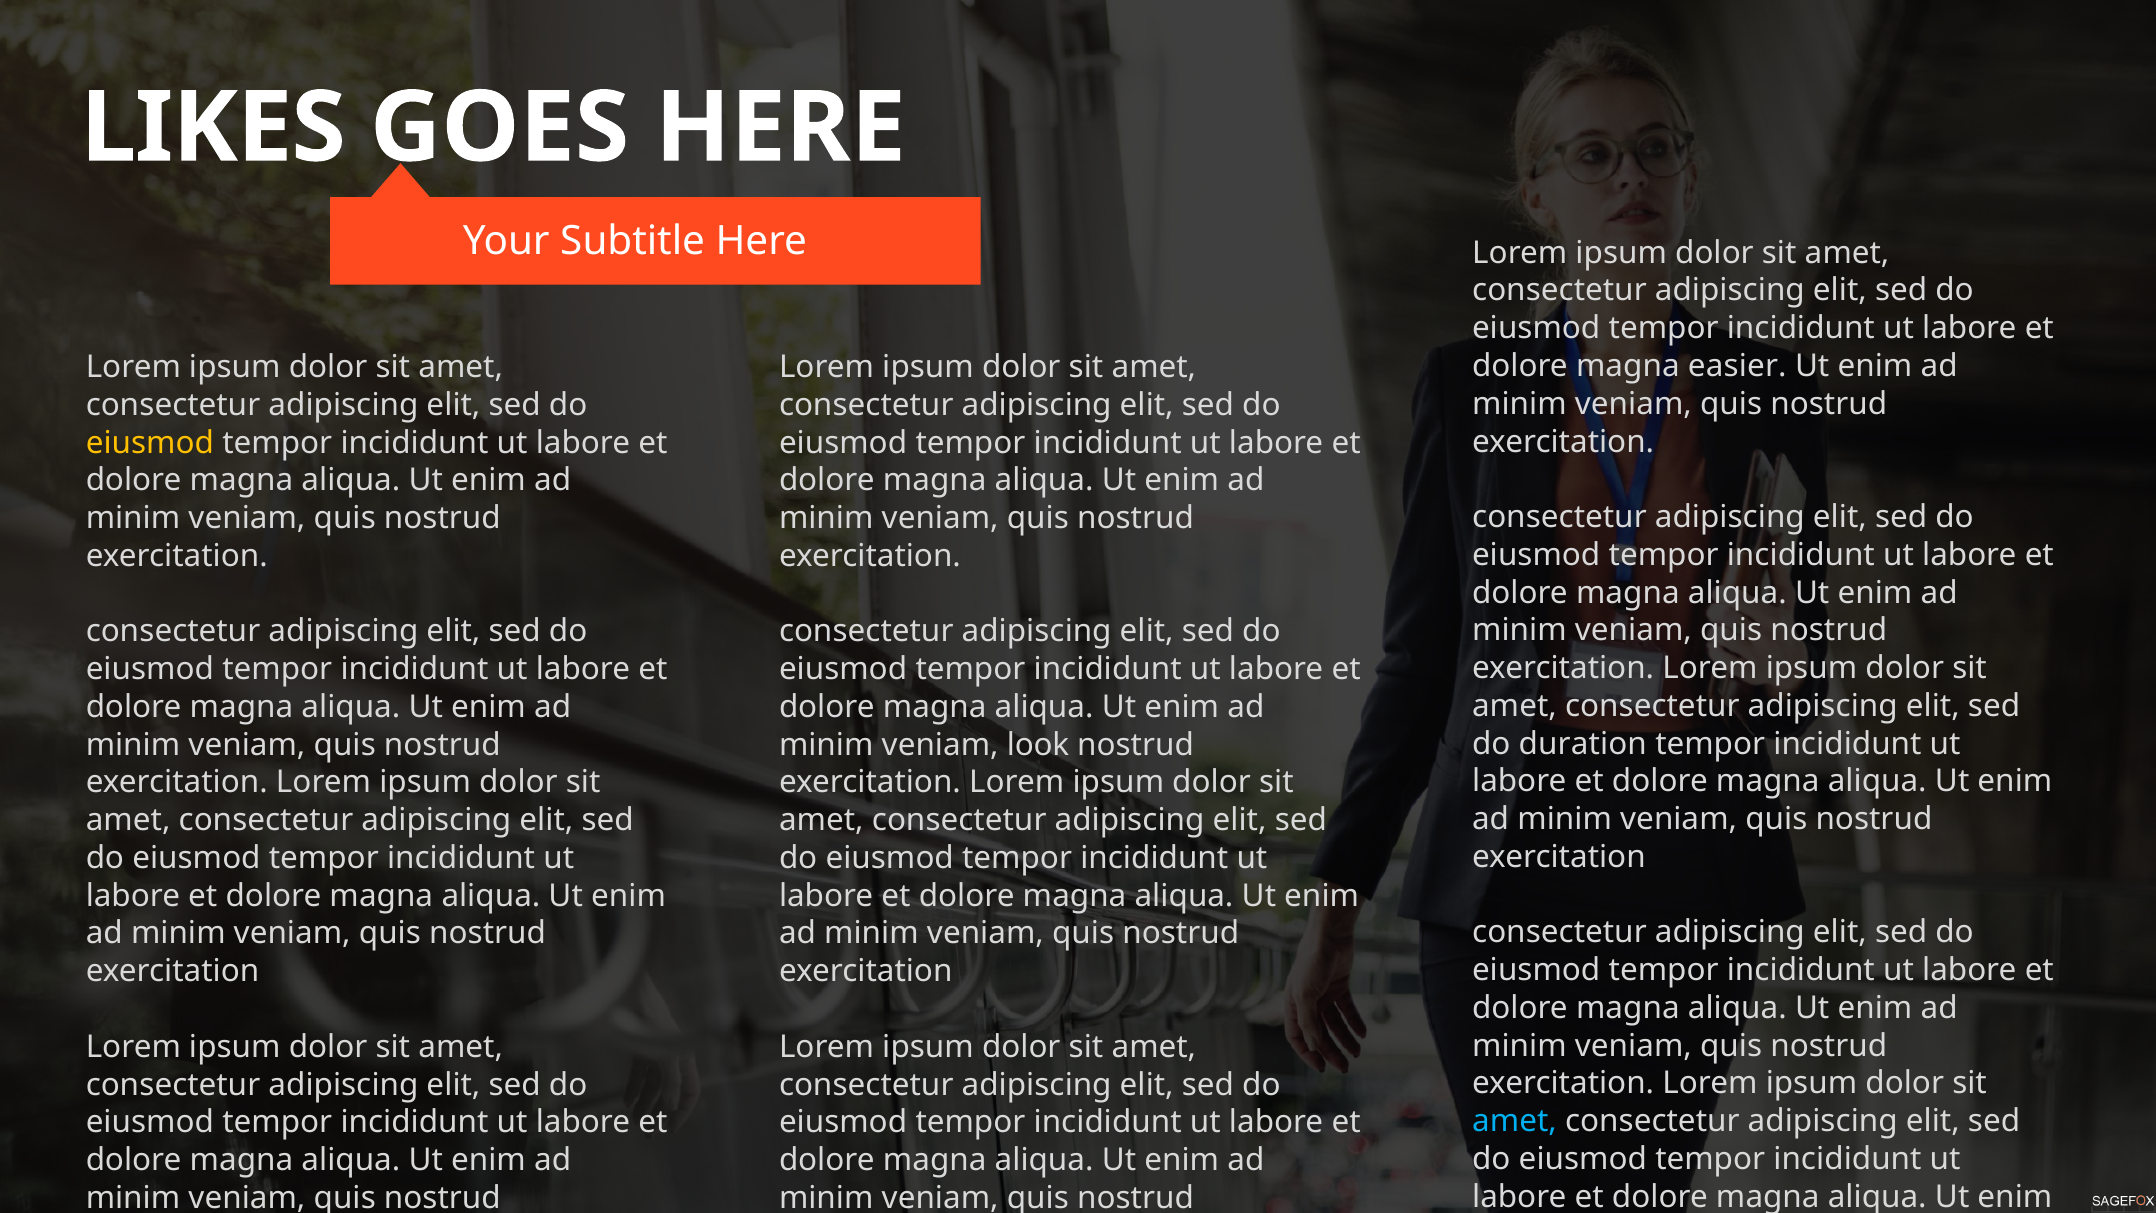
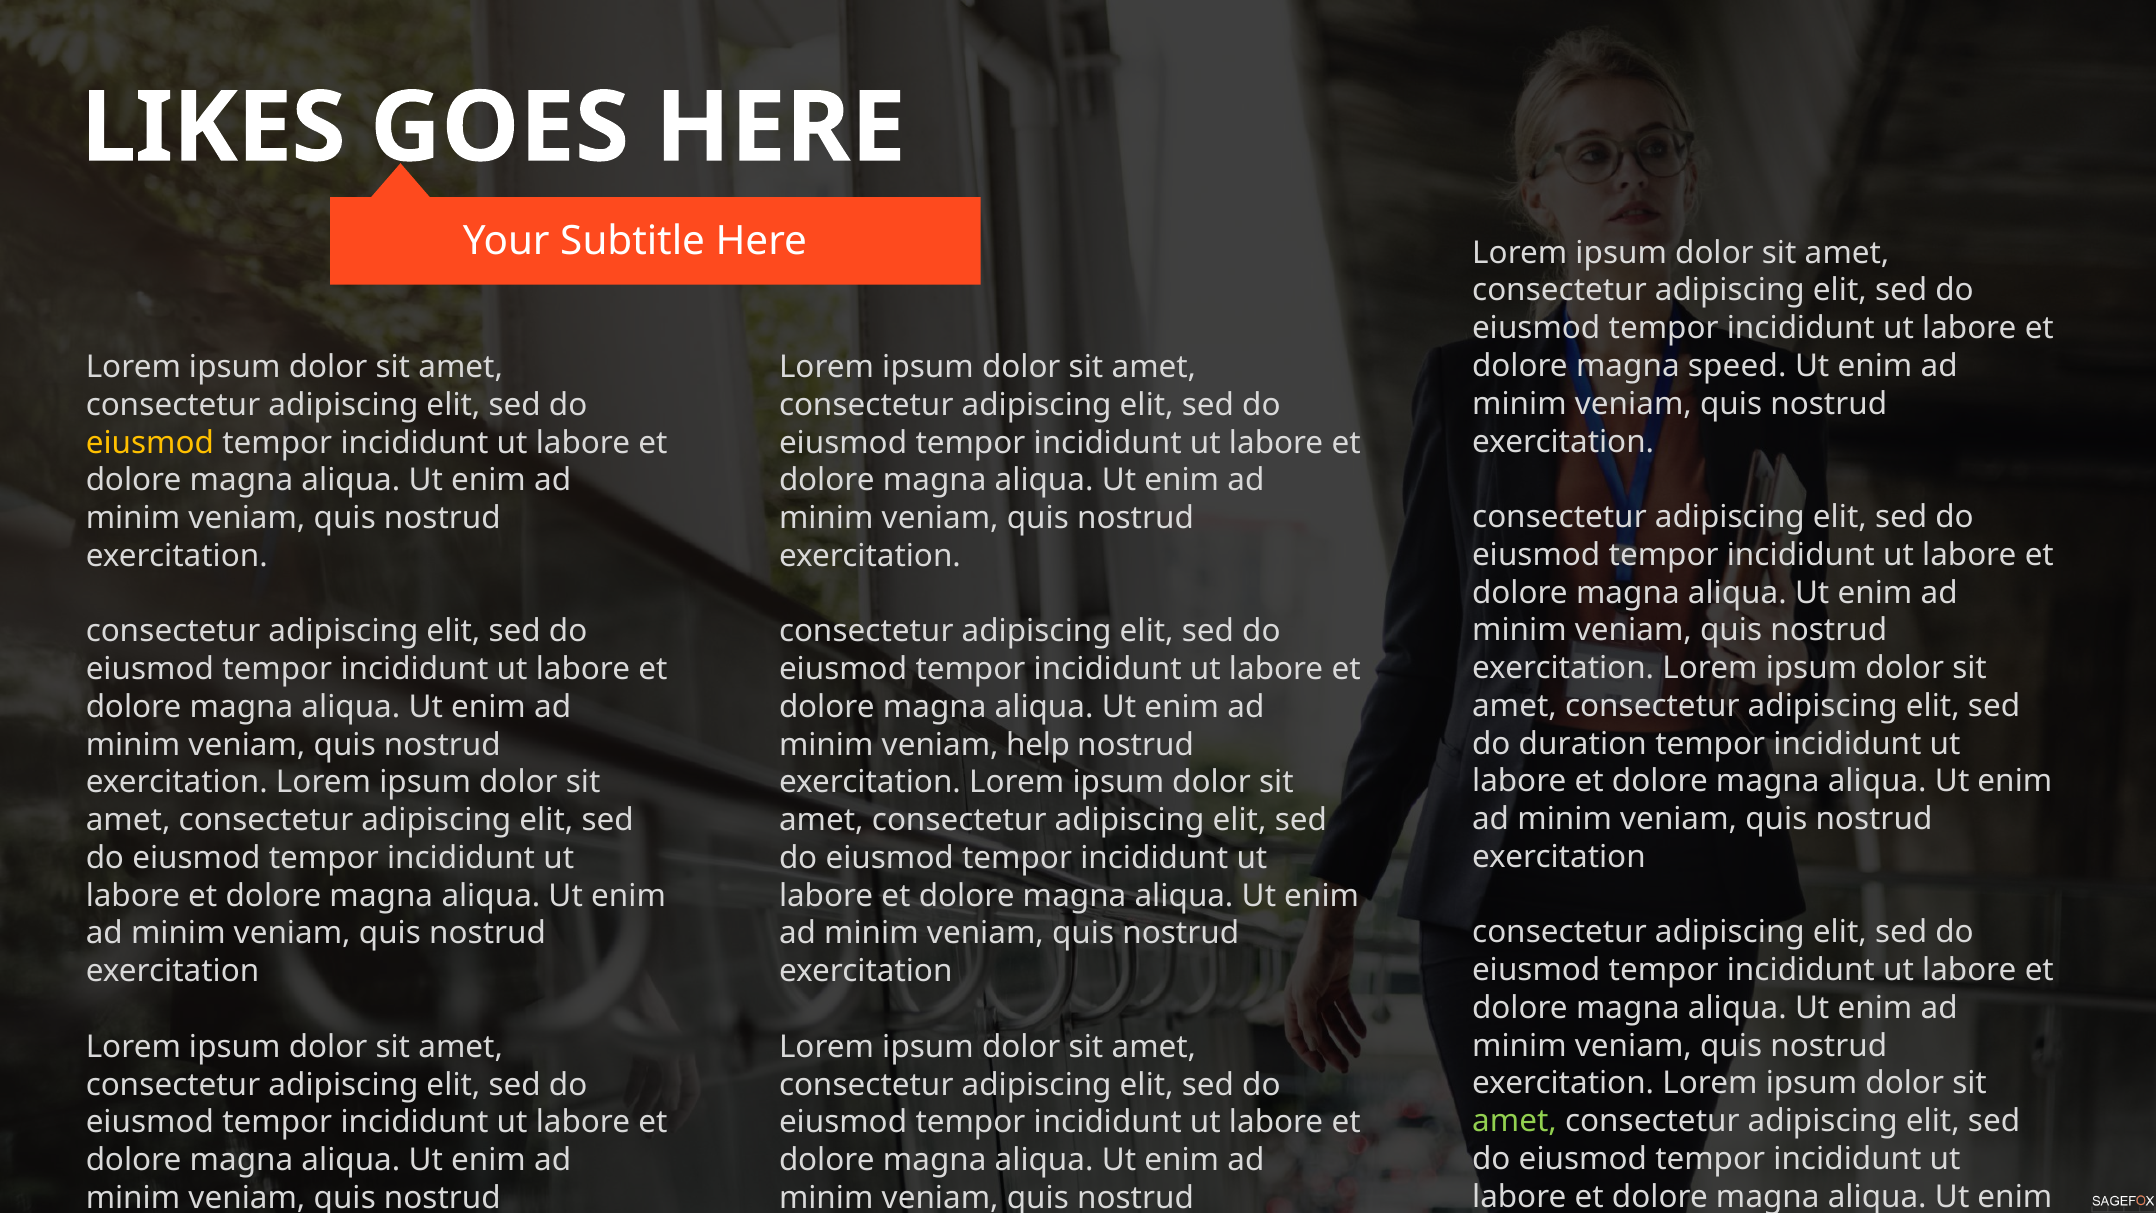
easier: easier -> speed
look: look -> help
amet at (1515, 1121) colour: light blue -> light green
